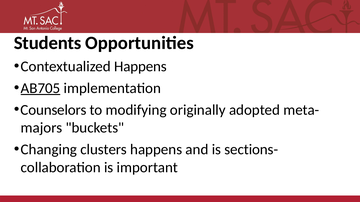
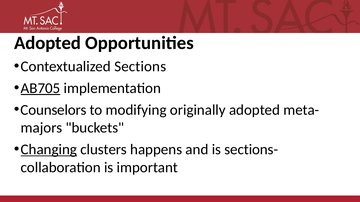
Students at (48, 43): Students -> Adopted
Contextualized Happens: Happens -> Sections
Changing underline: none -> present
